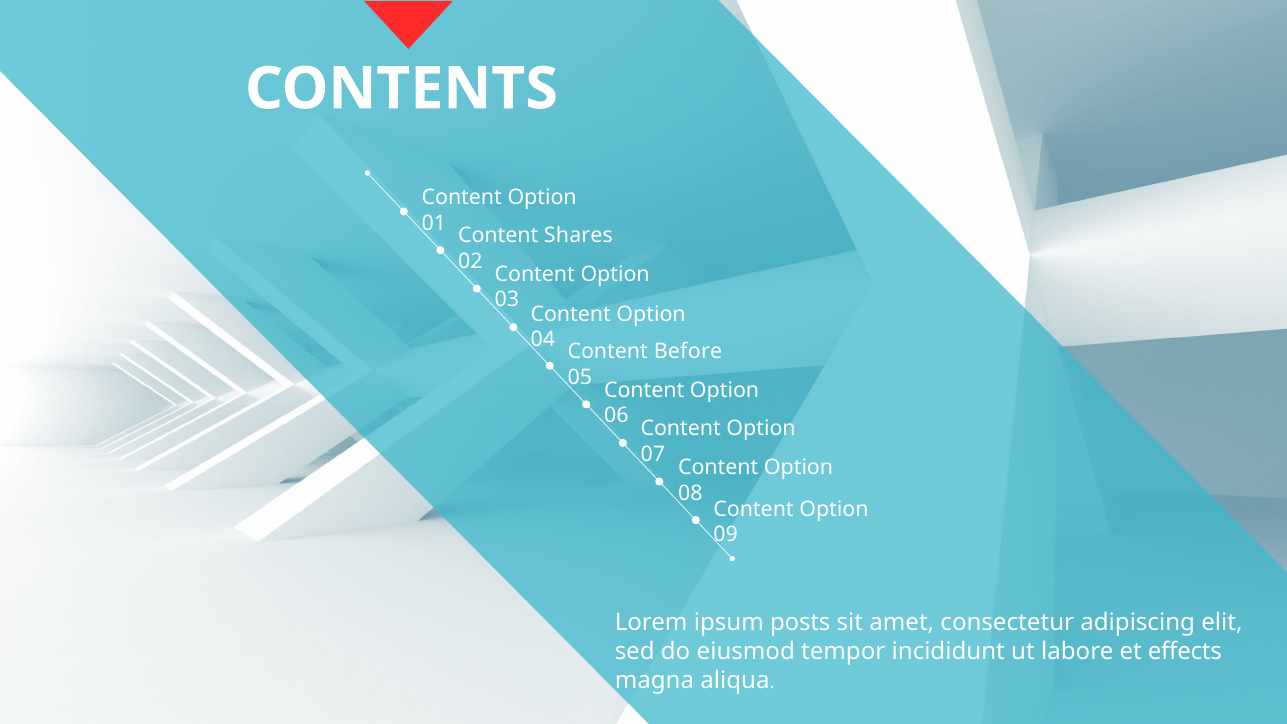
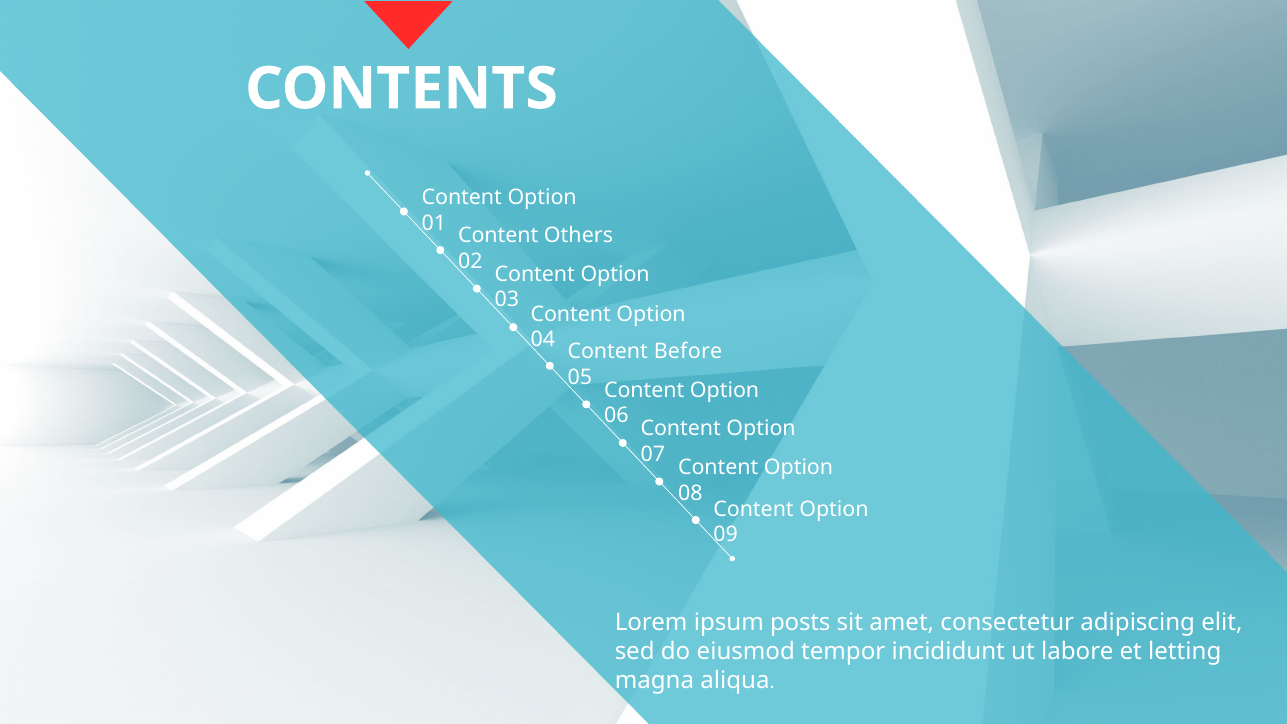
Shares: Shares -> Others
effects: effects -> letting
